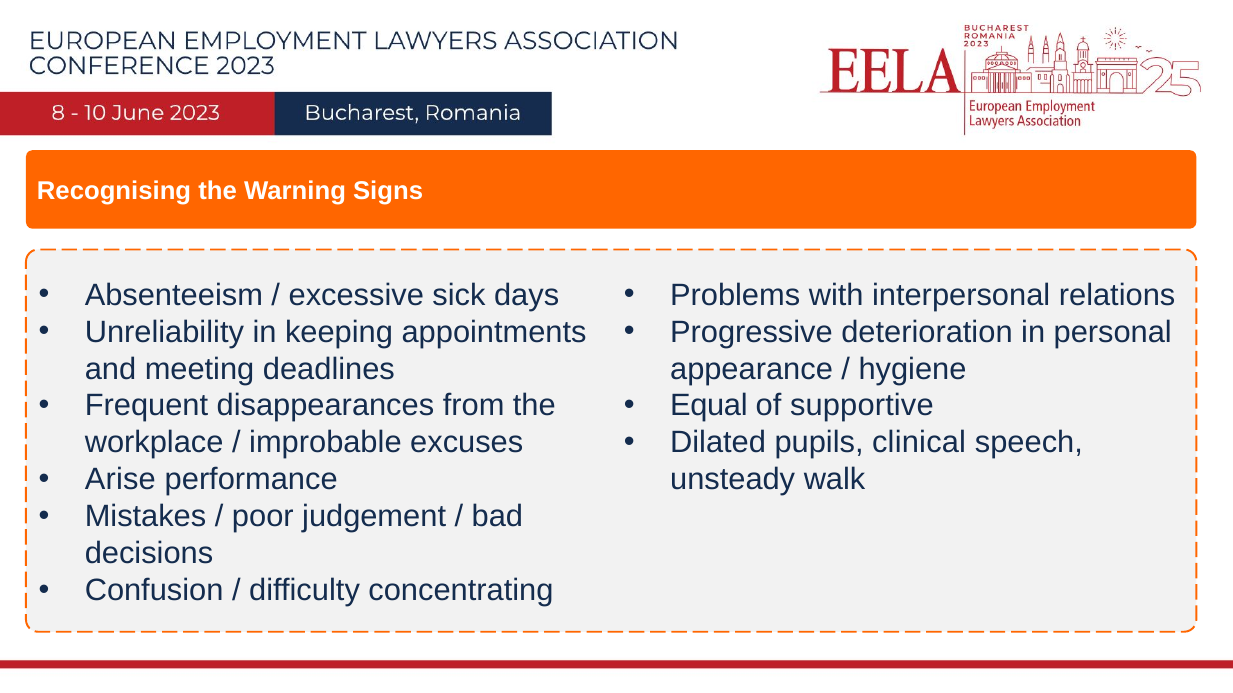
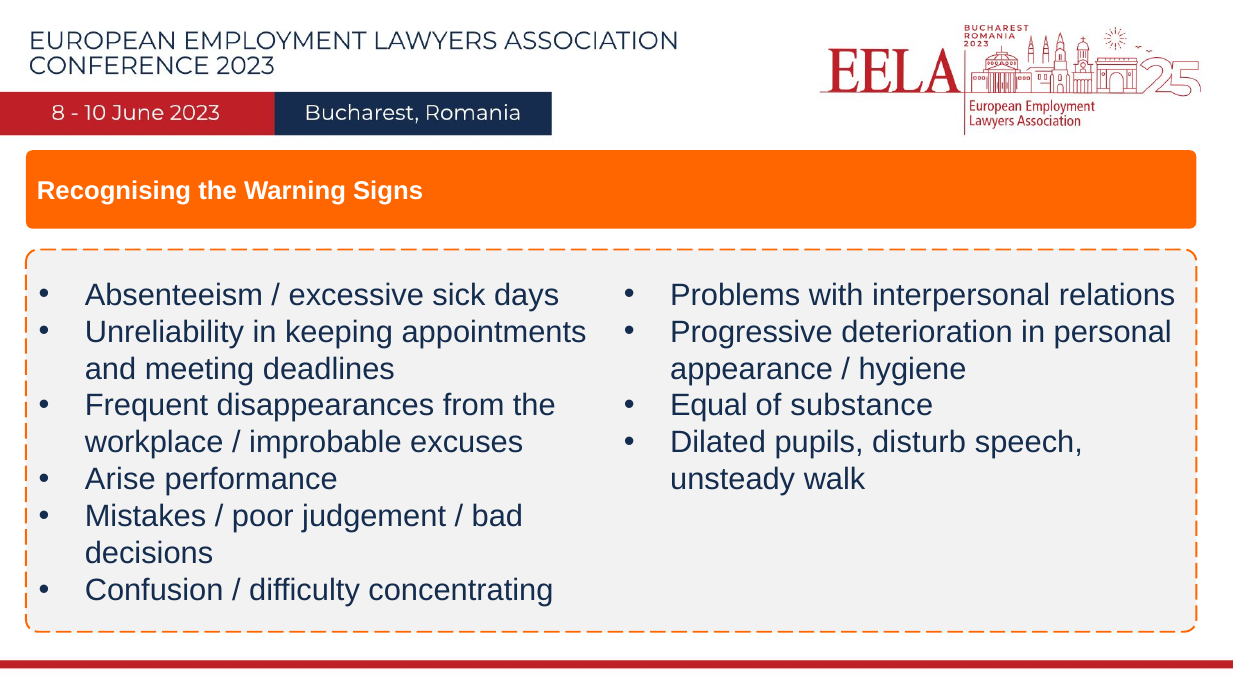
supportive: supportive -> substance
clinical: clinical -> disturb
